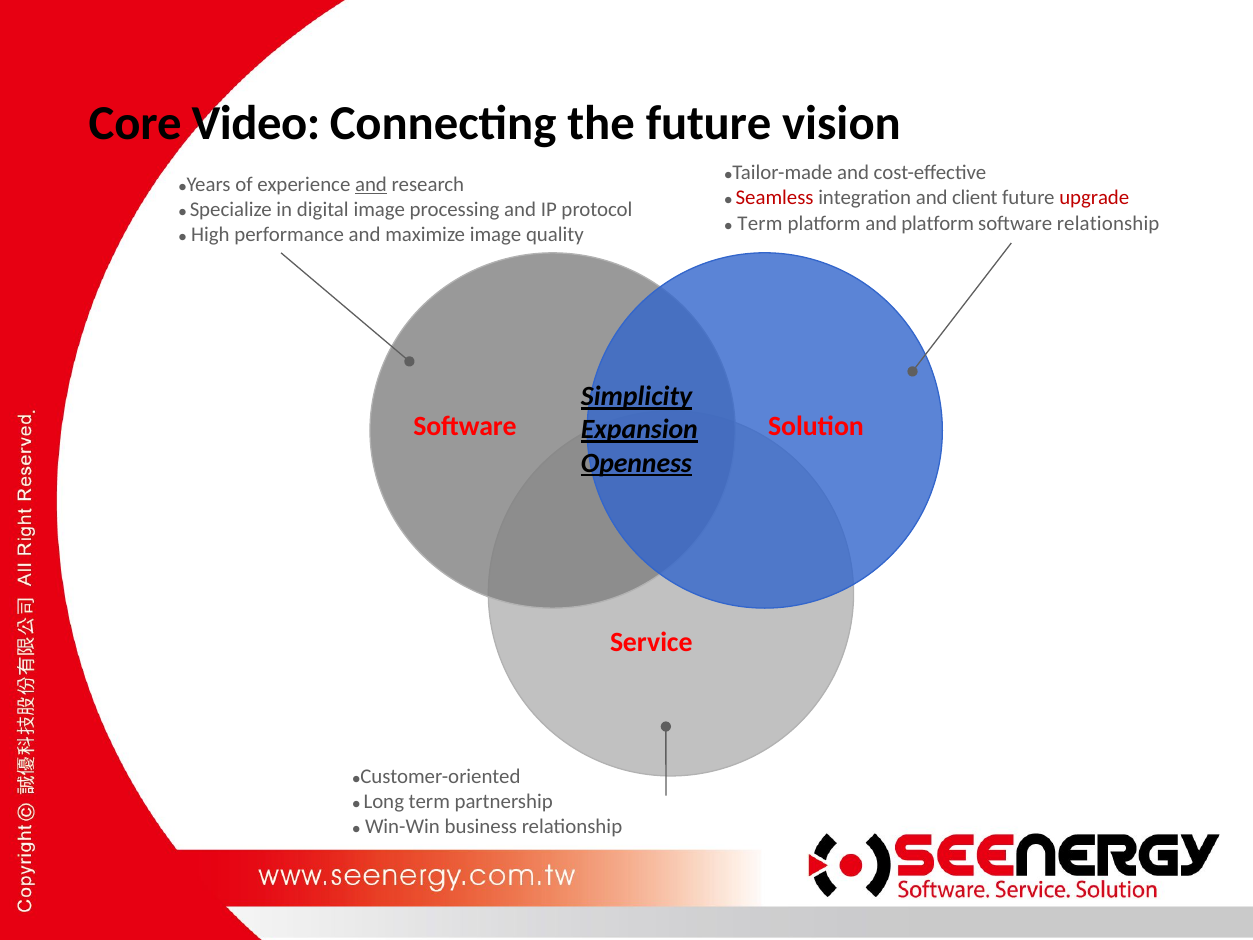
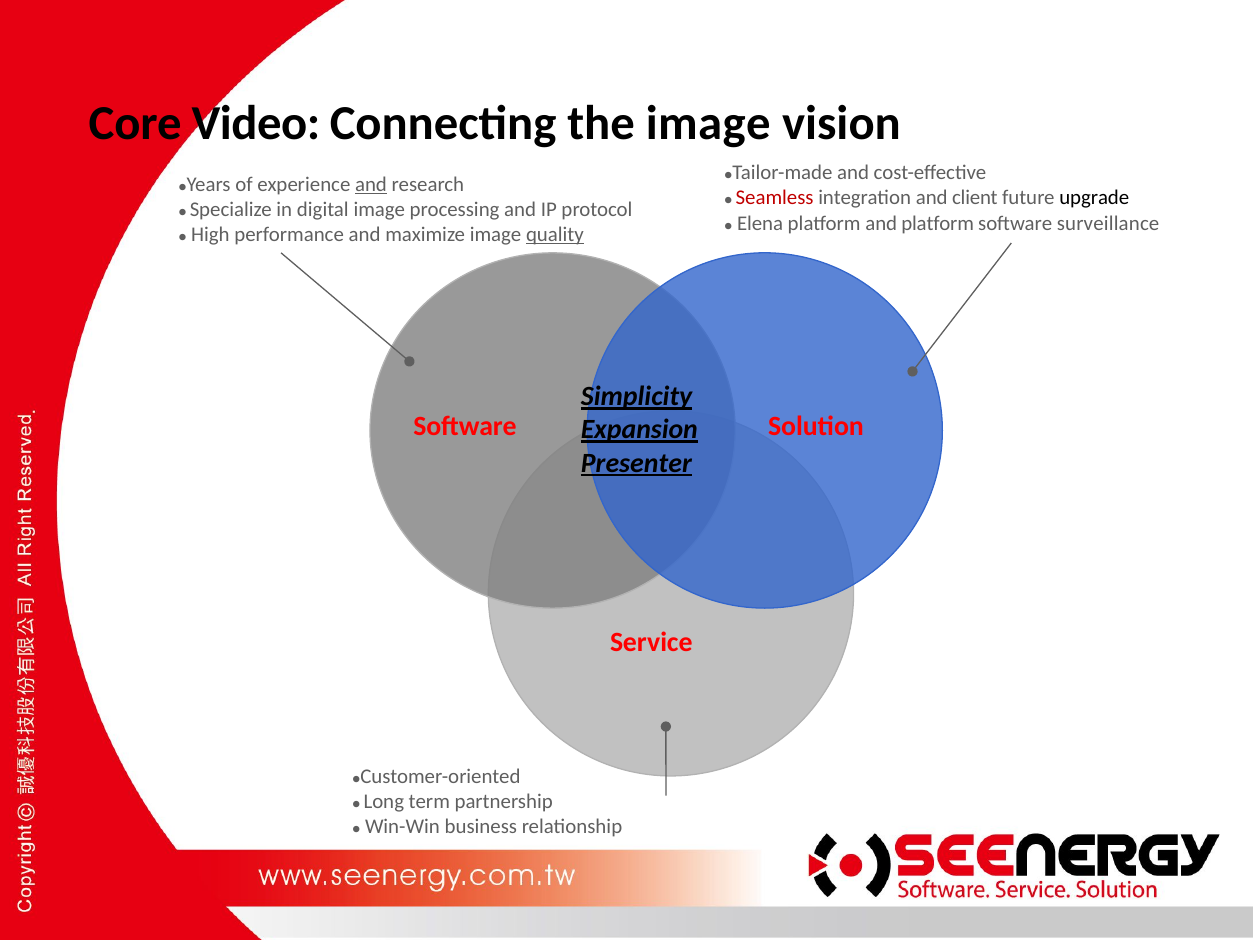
the future: future -> image
upgrade colour: red -> black
Term at (760, 223): Term -> Elena
software relationship: relationship -> surveillance
quality underline: none -> present
Openness: Openness -> Presenter
